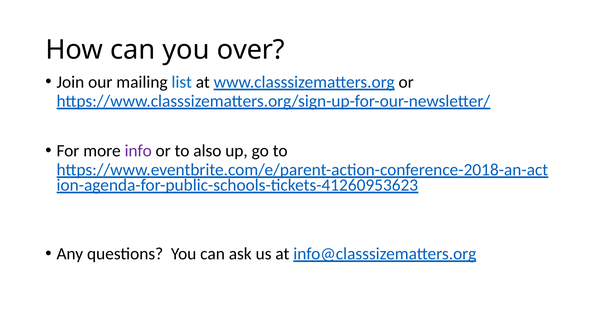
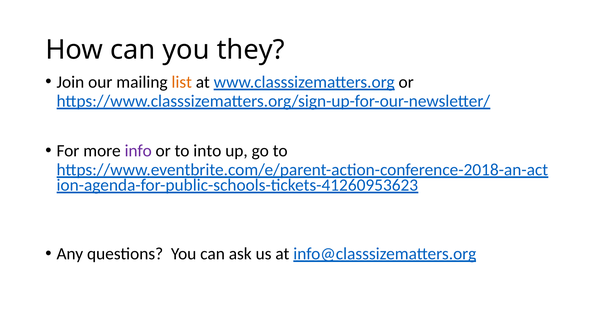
over: over -> they
list colour: blue -> orange
also: also -> into
